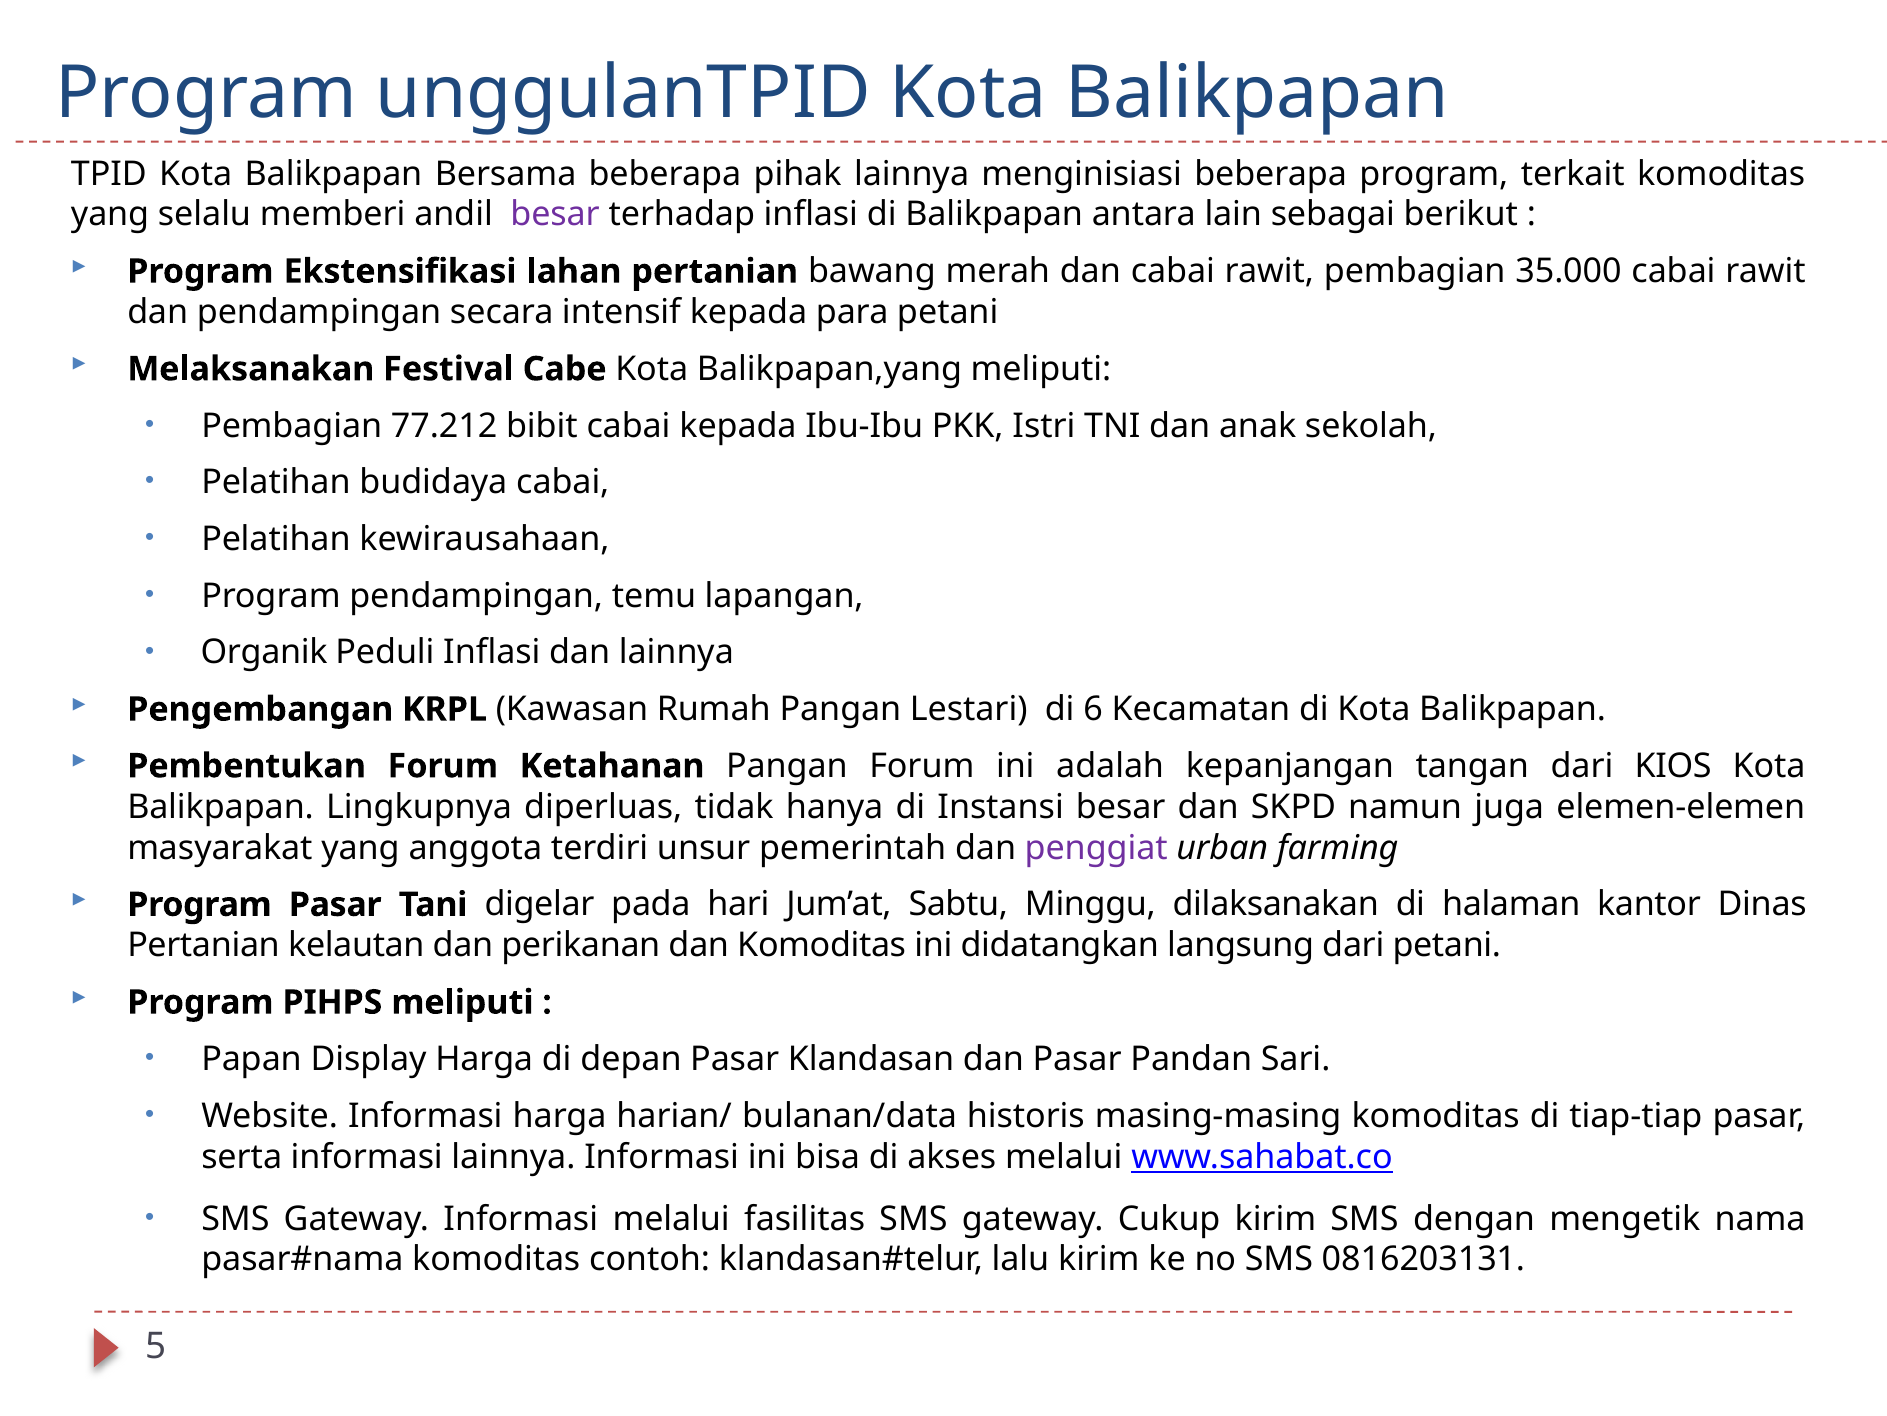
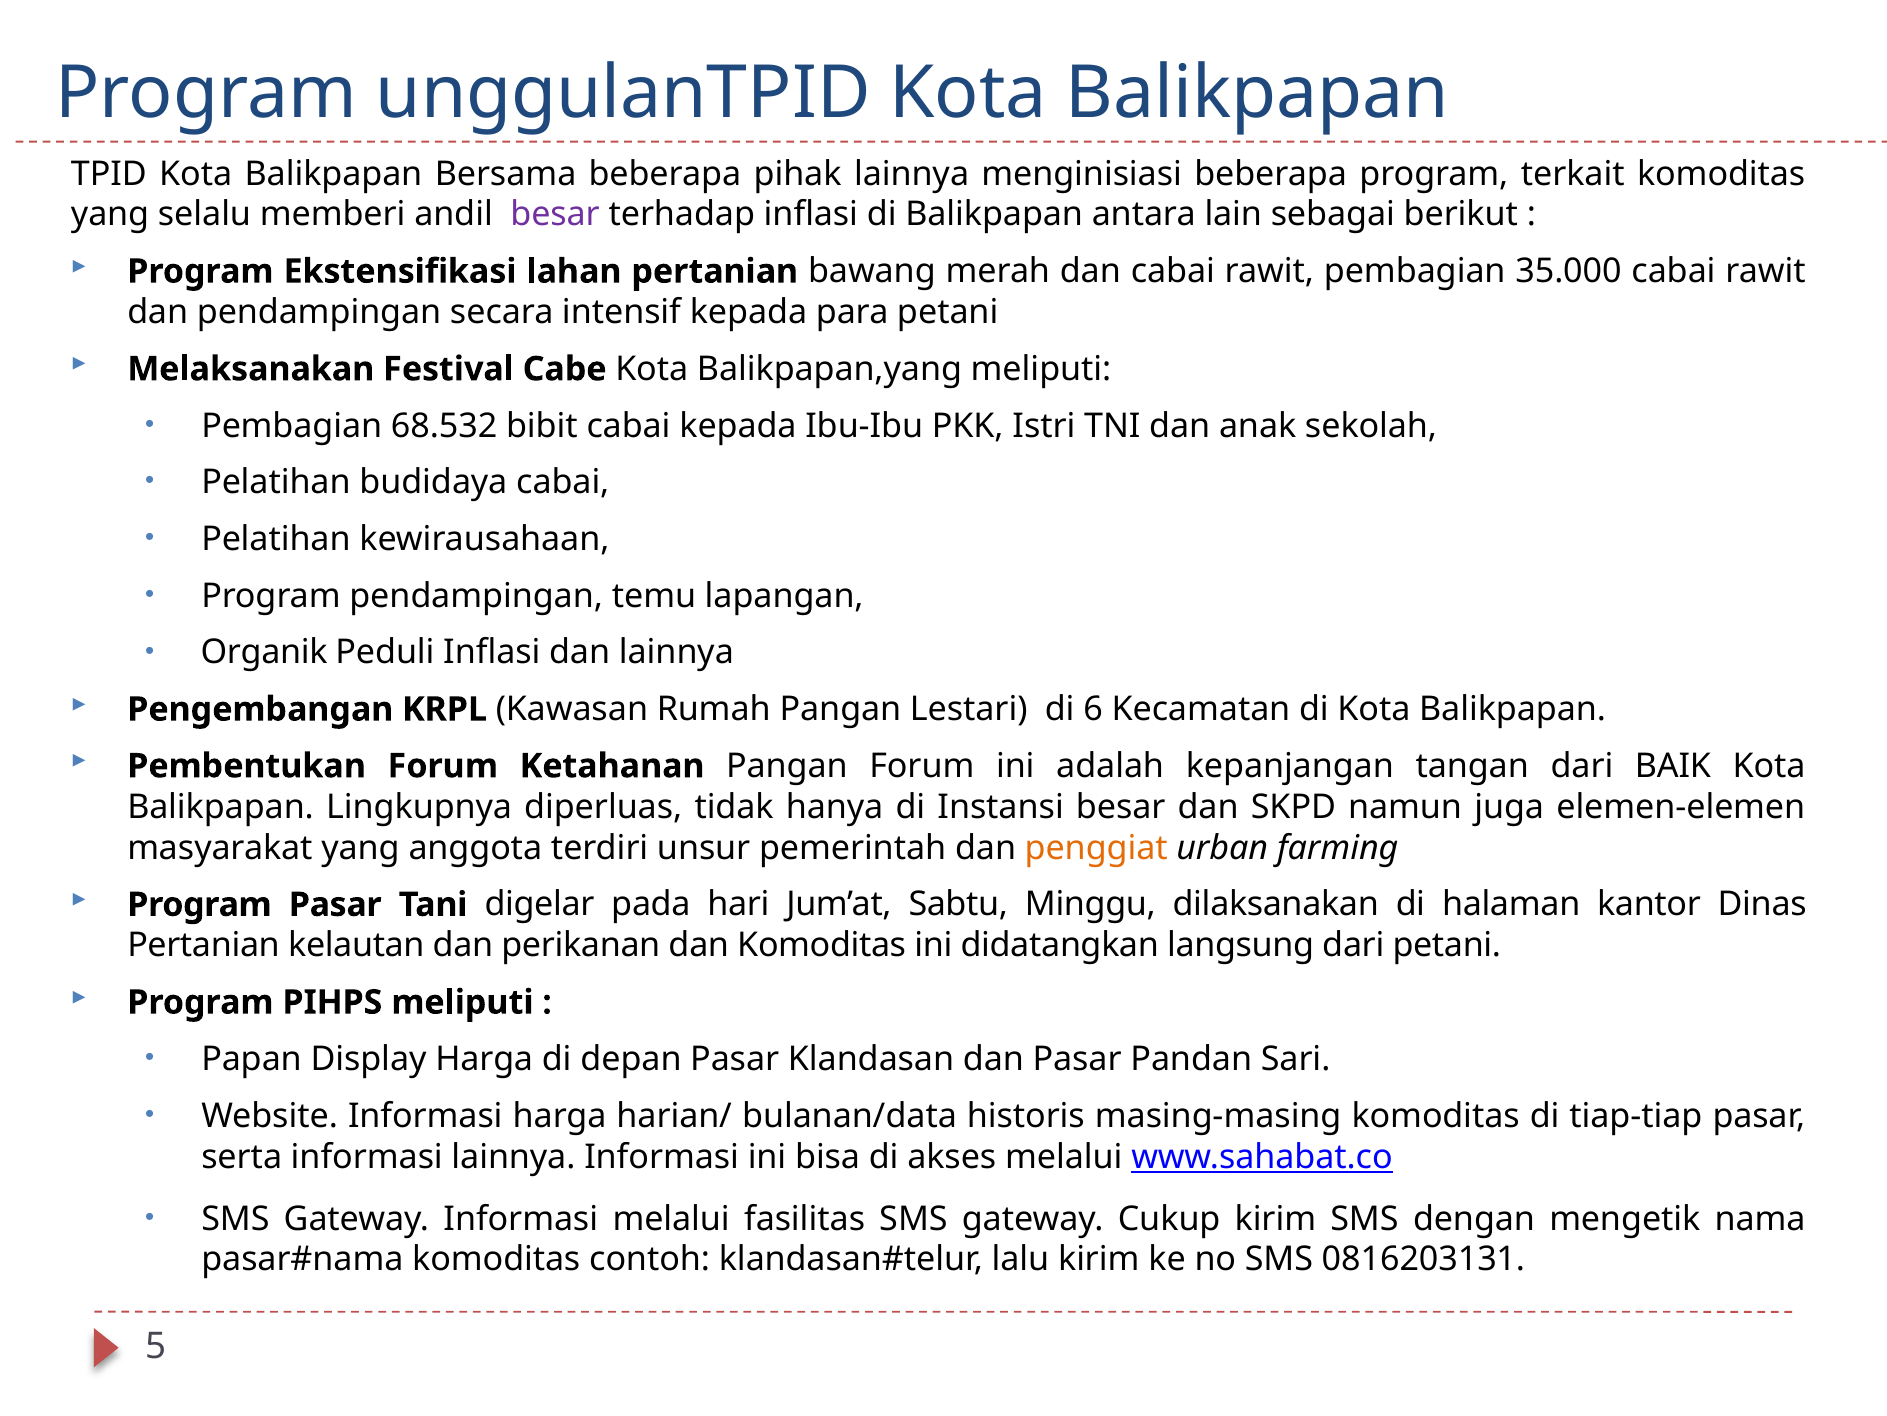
77.212: 77.212 -> 68.532
KIOS: KIOS -> BAIK
penggiat colour: purple -> orange
